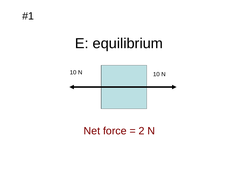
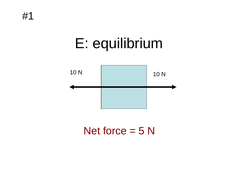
2: 2 -> 5
